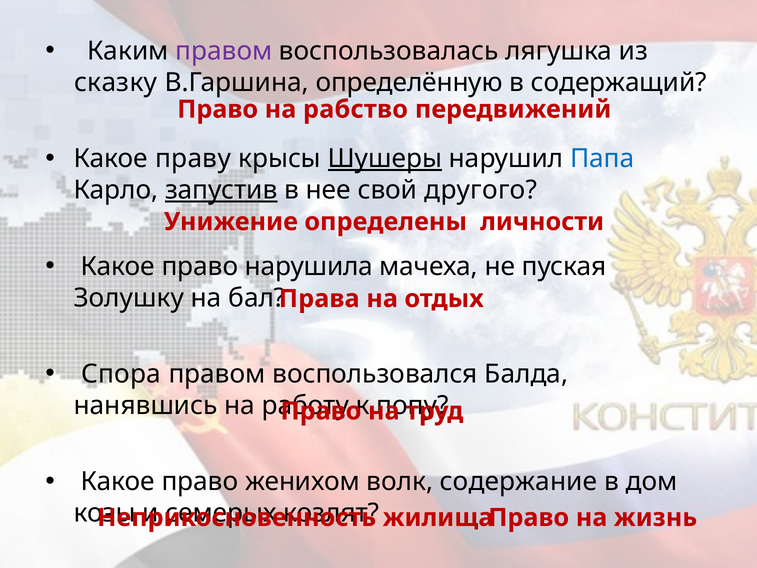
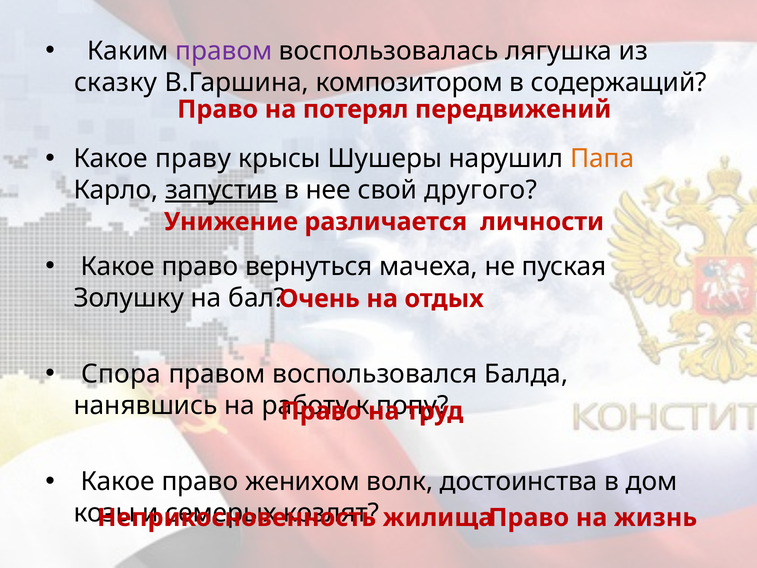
определённую: определённую -> композитором
рабство: рабство -> потерял
Шушеры underline: present -> none
Папа colour: blue -> orange
определены: определены -> различается
нарушила: нарушила -> вернуться
Права: Права -> Очень
содержание: содержание -> достоинства
